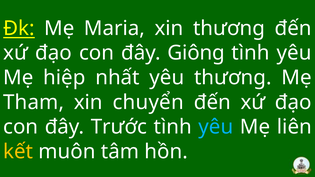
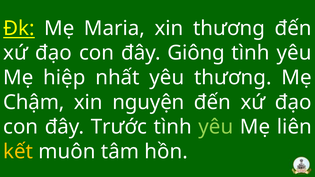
Tham: Tham -> Chậm
chuyển: chuyển -> nguyện
yêu at (216, 127) colour: light blue -> light green
